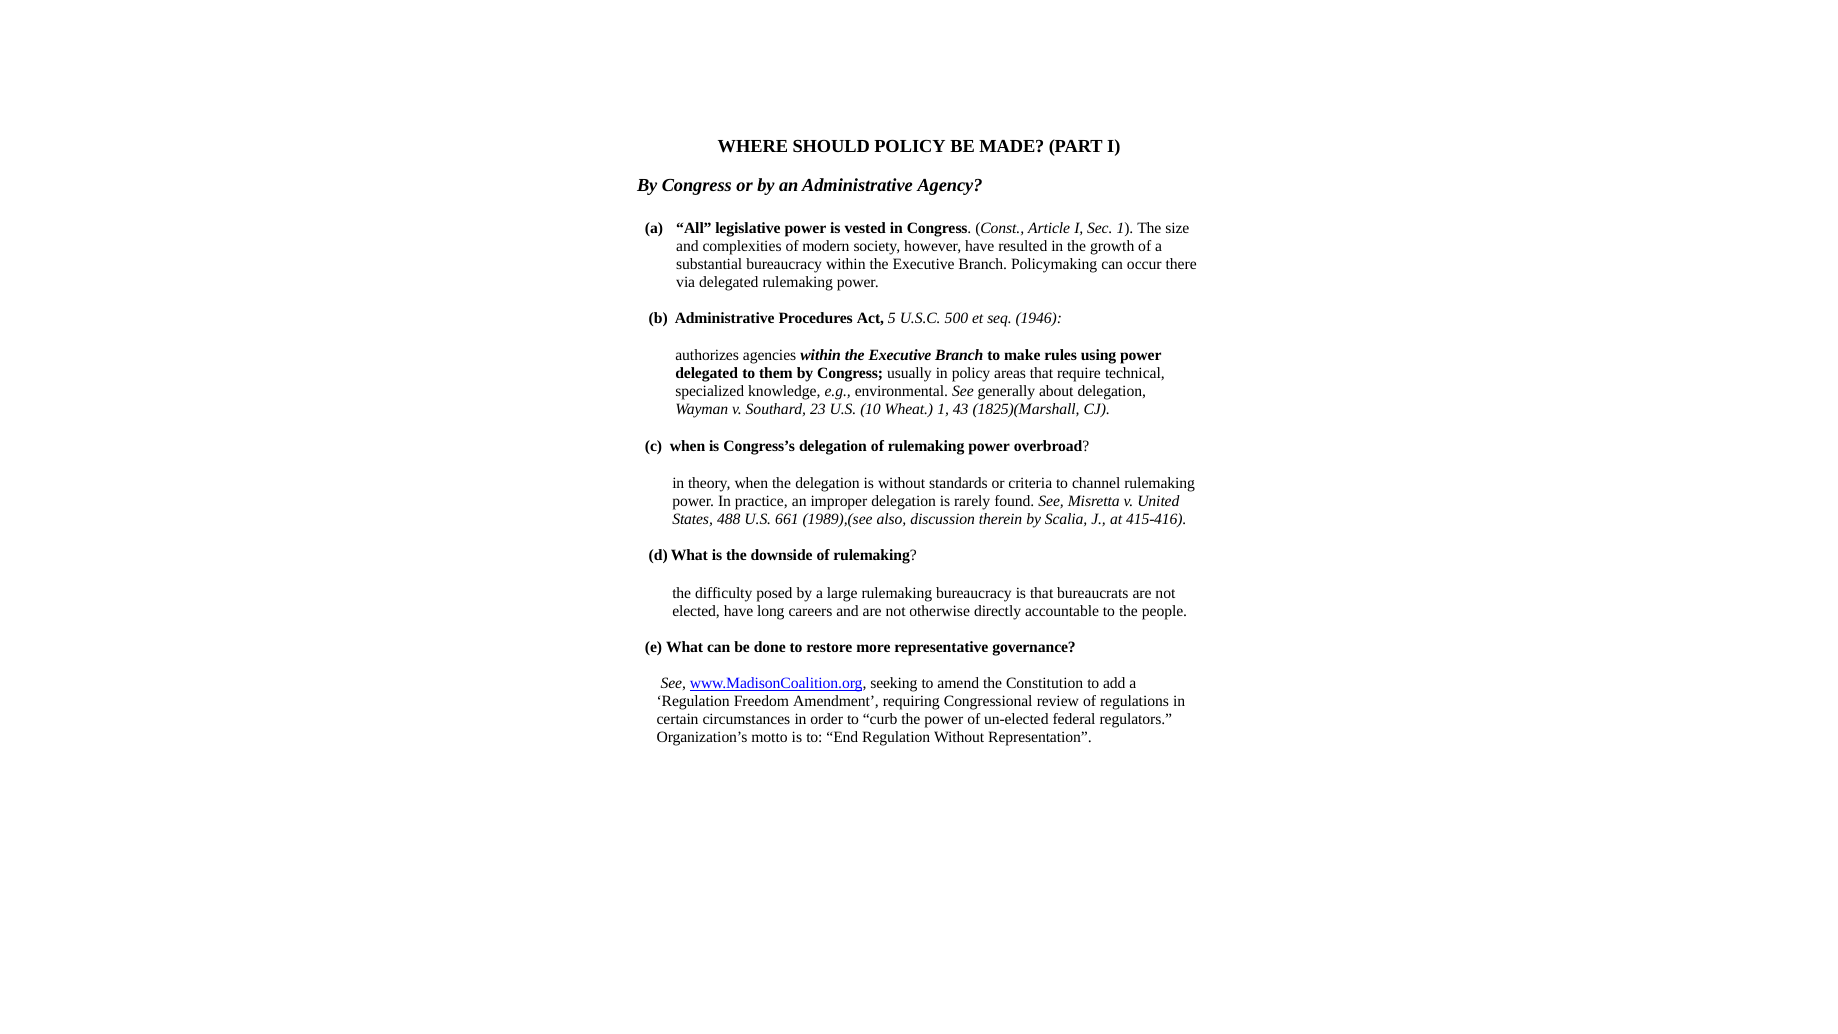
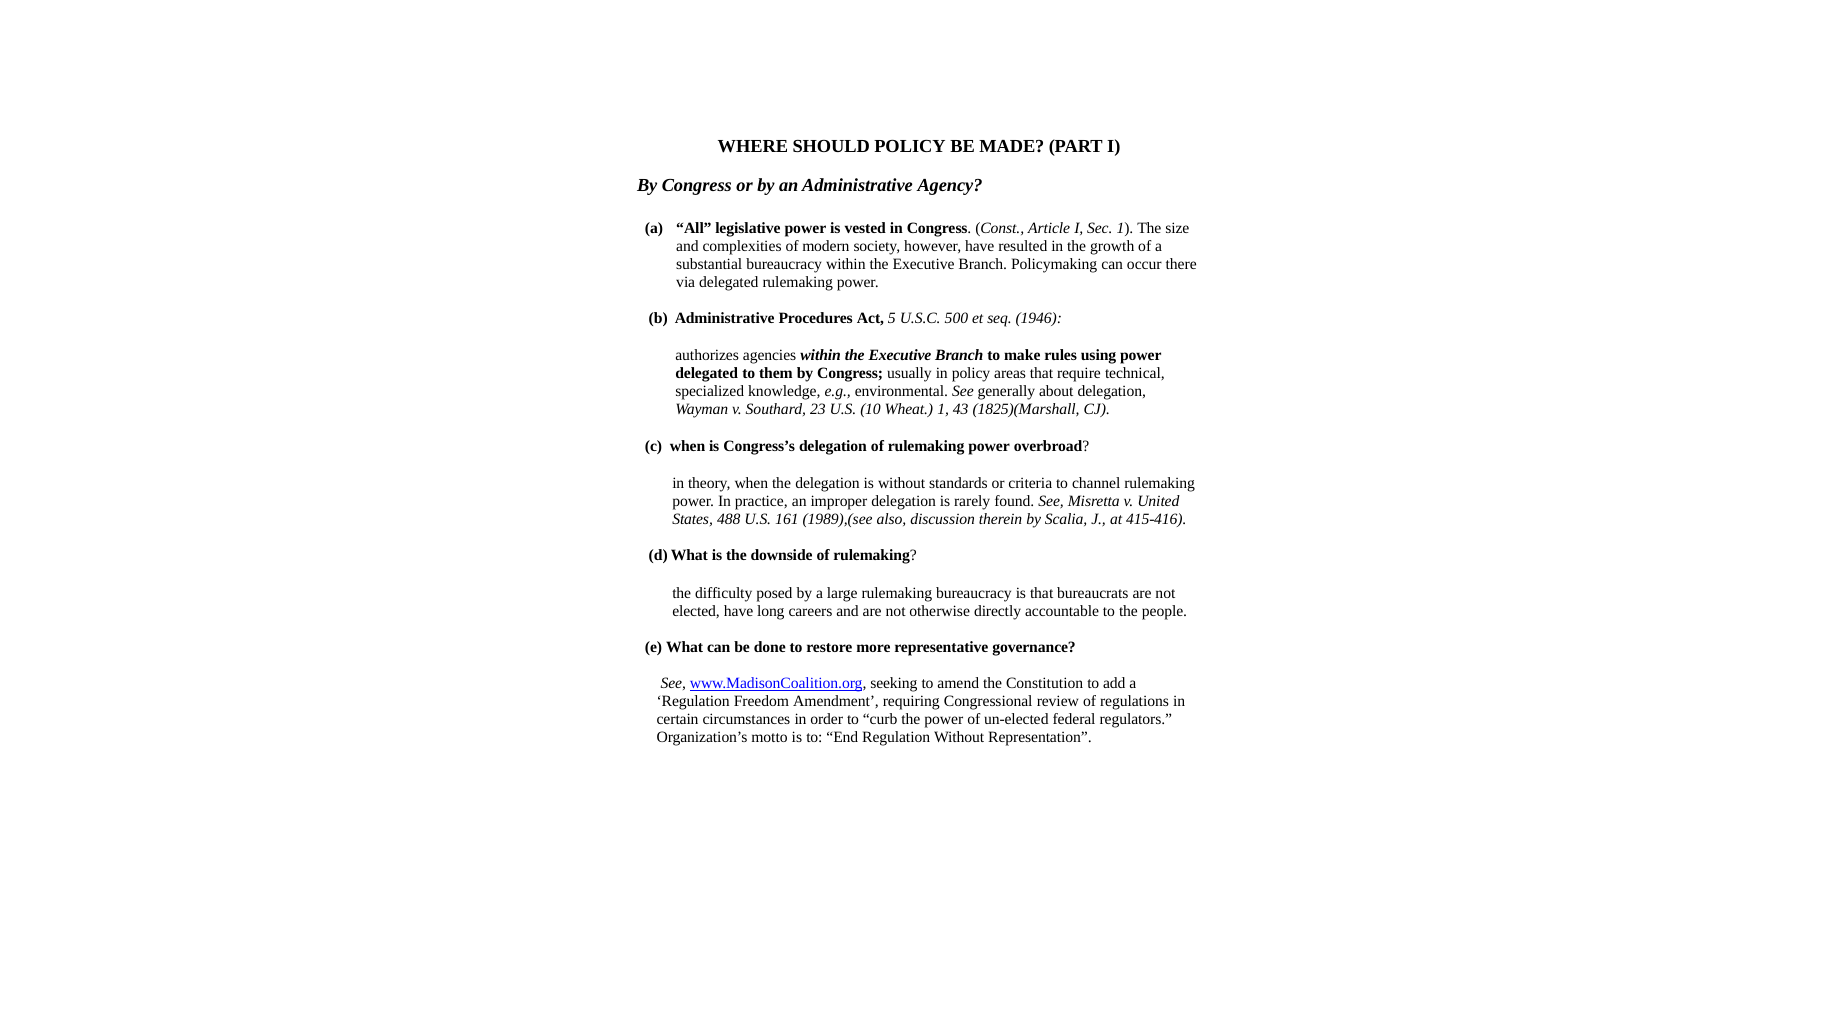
661: 661 -> 161
